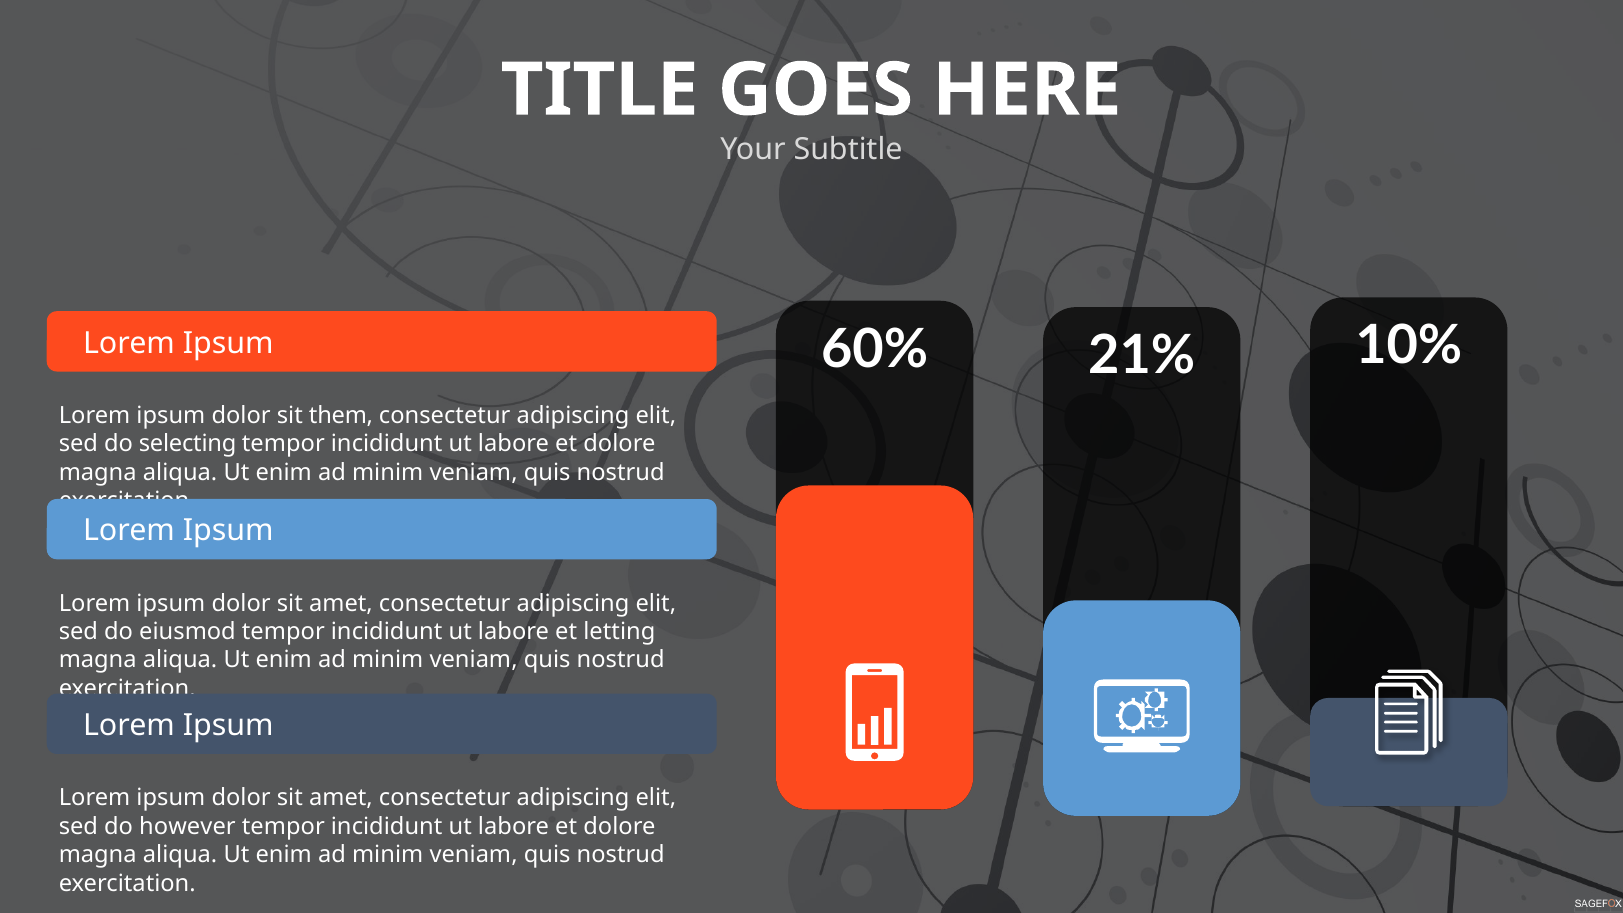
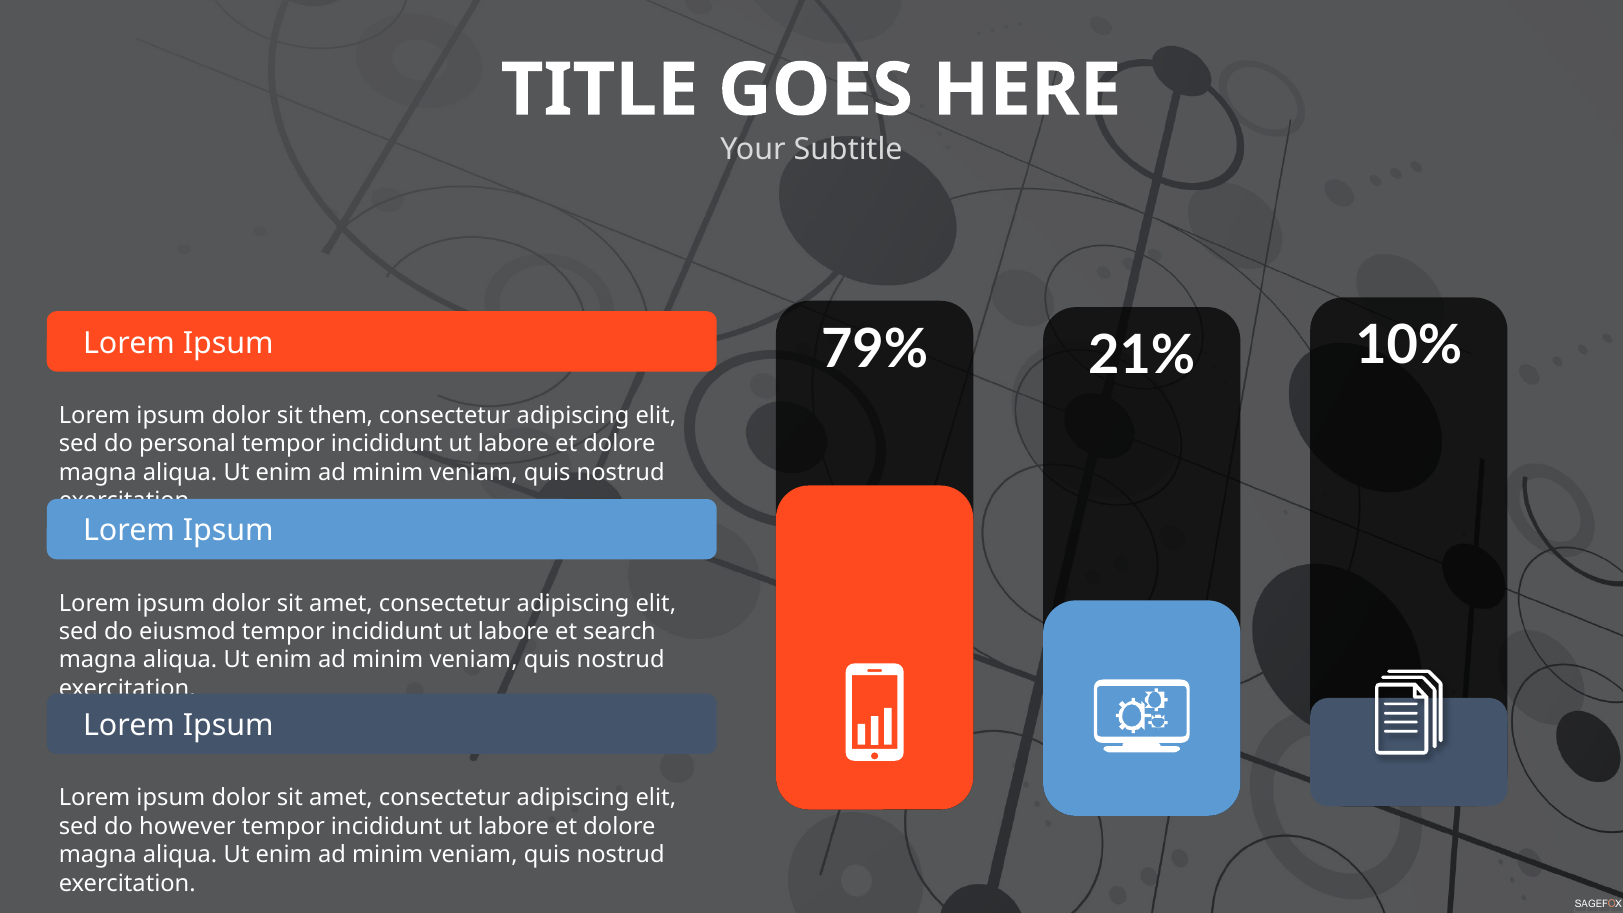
60%: 60% -> 79%
selecting: selecting -> personal
letting: letting -> search
